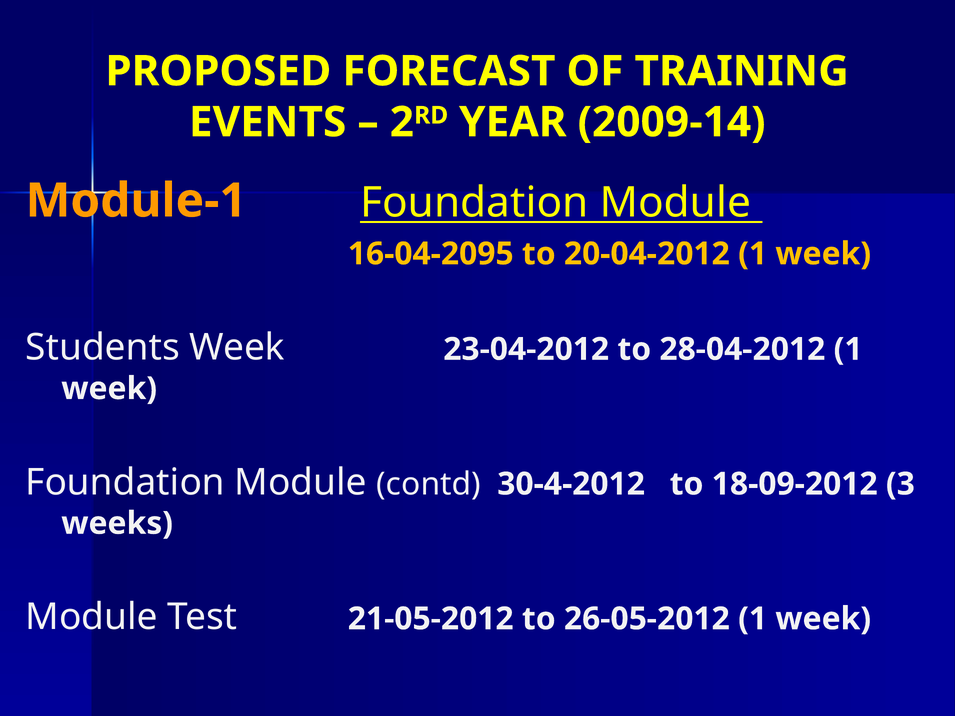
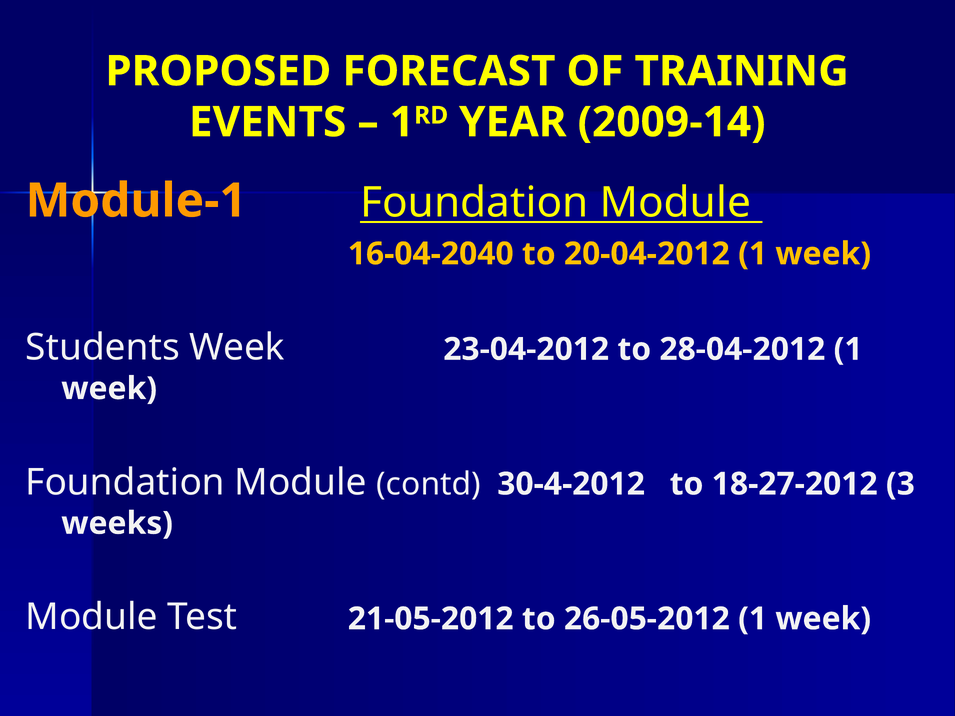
2 at (402, 122): 2 -> 1
16-04-2095: 16-04-2095 -> 16-04-2040
18-09-2012: 18-09-2012 -> 18-27-2012
